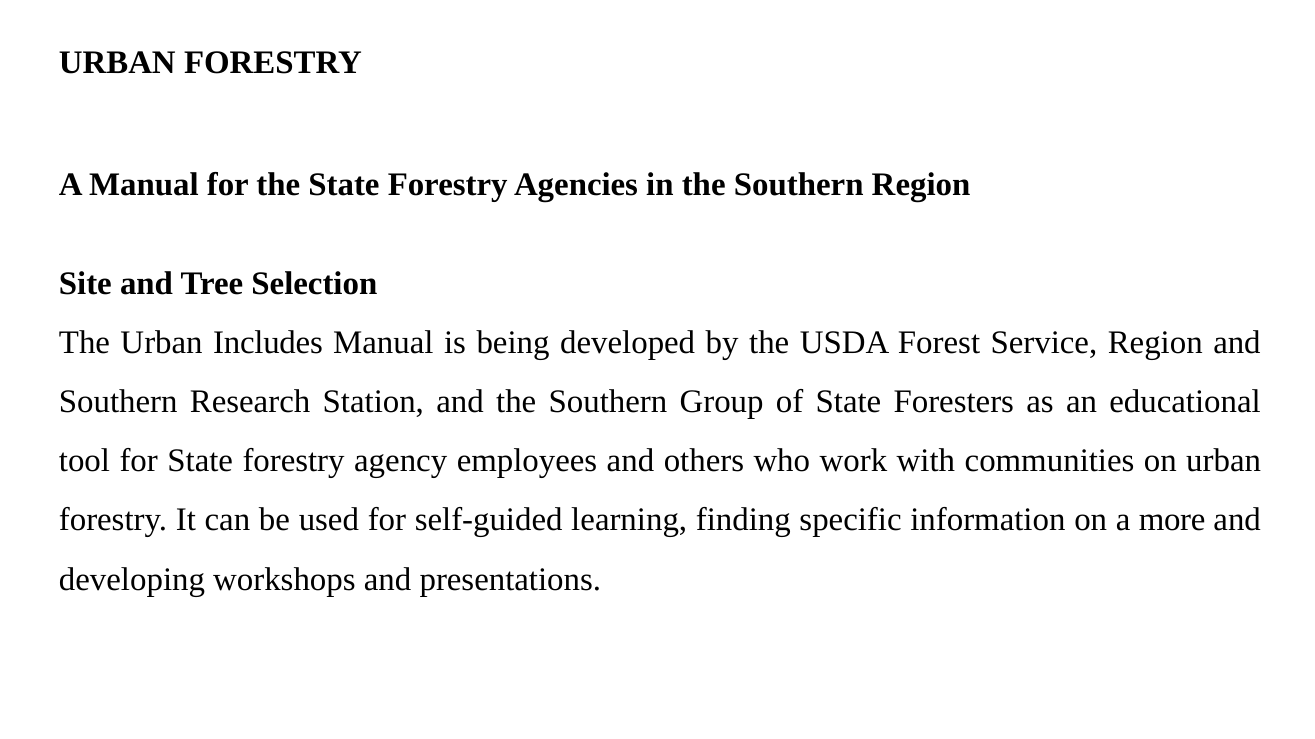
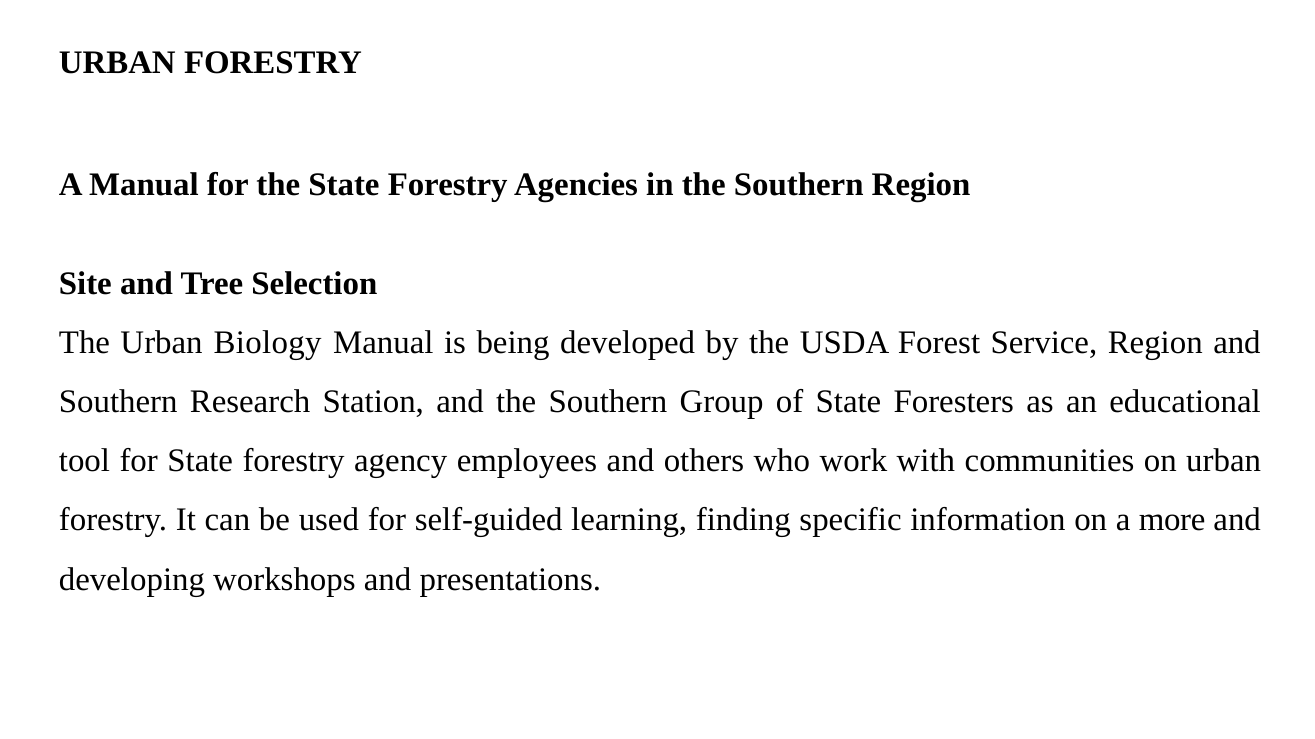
Includes: Includes -> Biology
